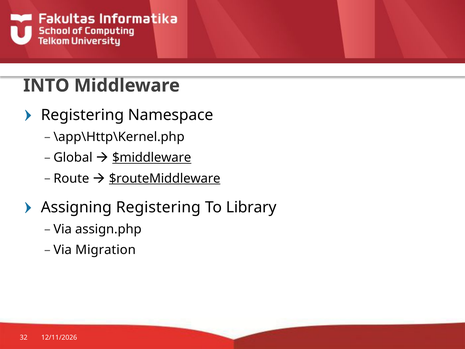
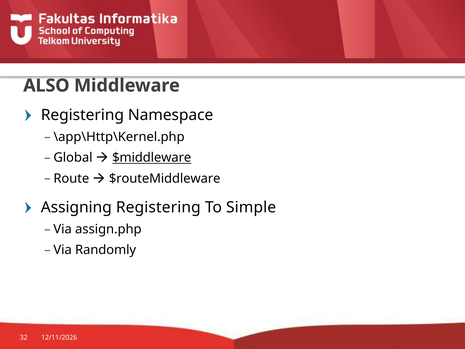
INTO: INTO -> ALSO
$routeMiddleware underline: present -> none
Library: Library -> Simple
Migration: Migration -> Randomly
